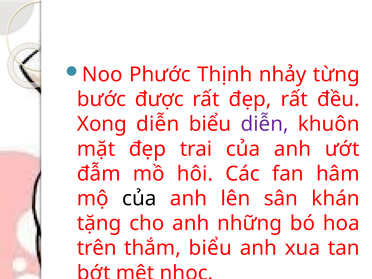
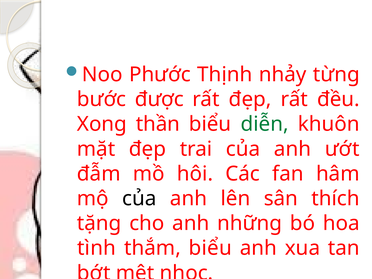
Xong diễn: diễn -> thần
diễn at (265, 124) colour: purple -> green
khán: khán -> thích
trên: trên -> tình
